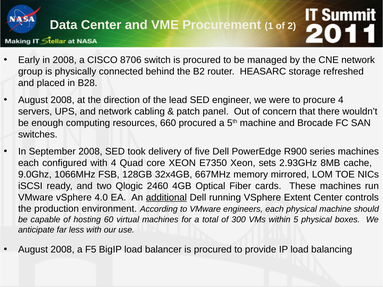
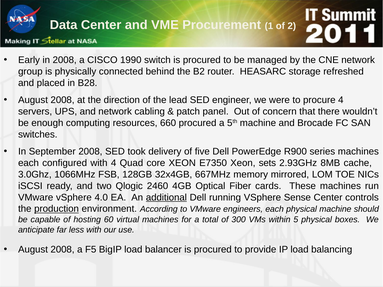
8706: 8706 -> 1990
9.0Ghz: 9.0Ghz -> 3.0Ghz
Extent: Extent -> Sense
production underline: none -> present
